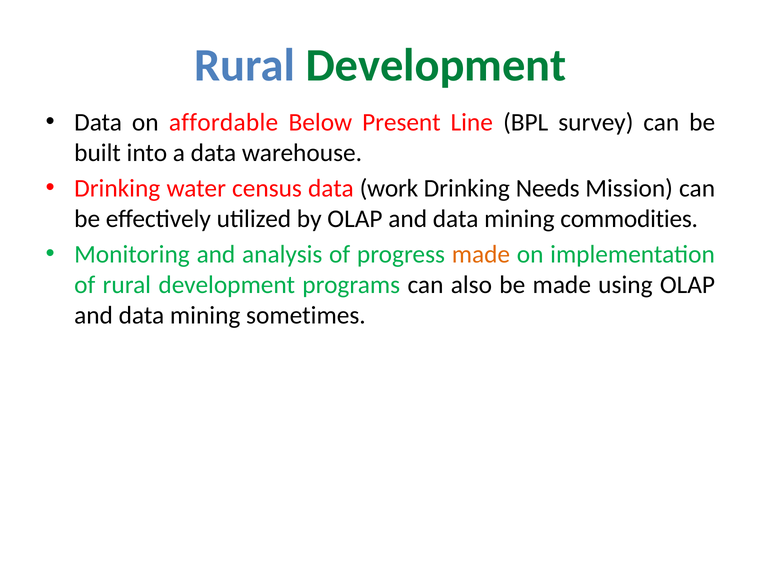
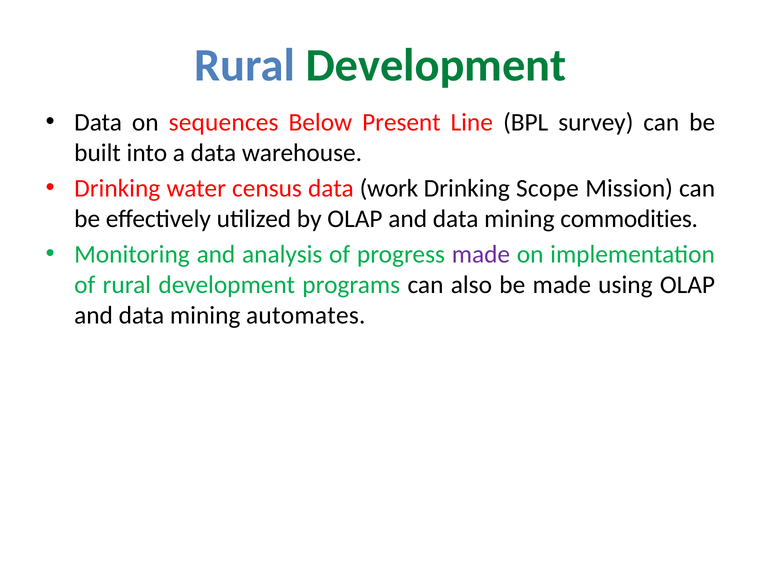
affordable: affordable -> sequences
Needs: Needs -> Scope
made at (481, 254) colour: orange -> purple
sometimes: sometimes -> automates
